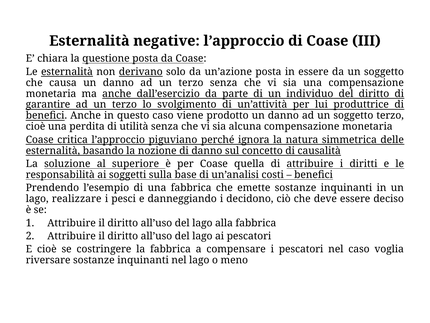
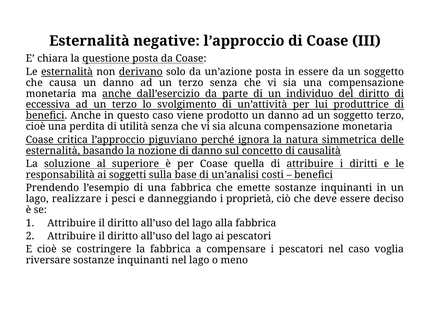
garantire: garantire -> eccessiva
decidono: decidono -> proprietà
